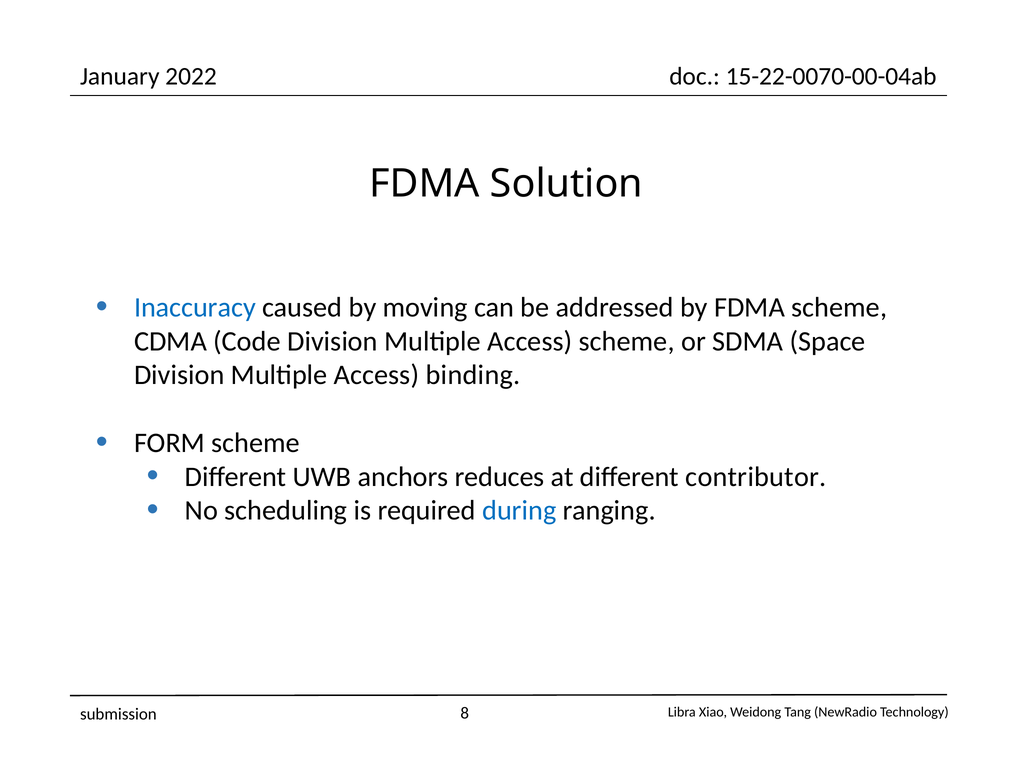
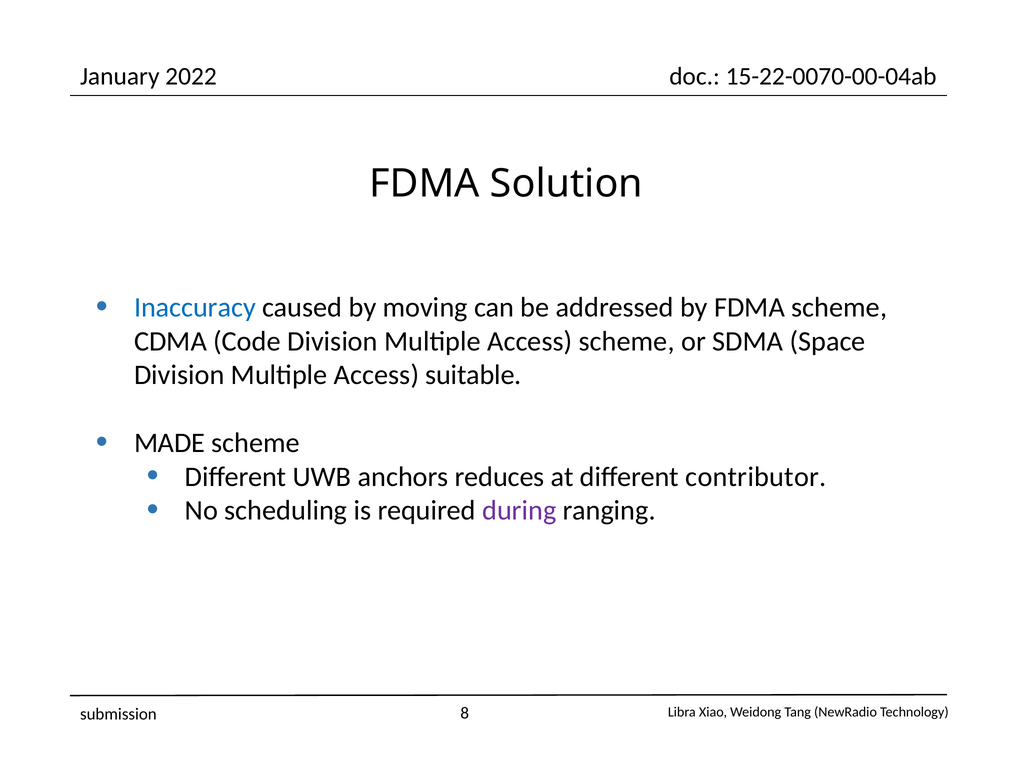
binding: binding -> suitable
FORM: FORM -> MADE
during colour: blue -> purple
